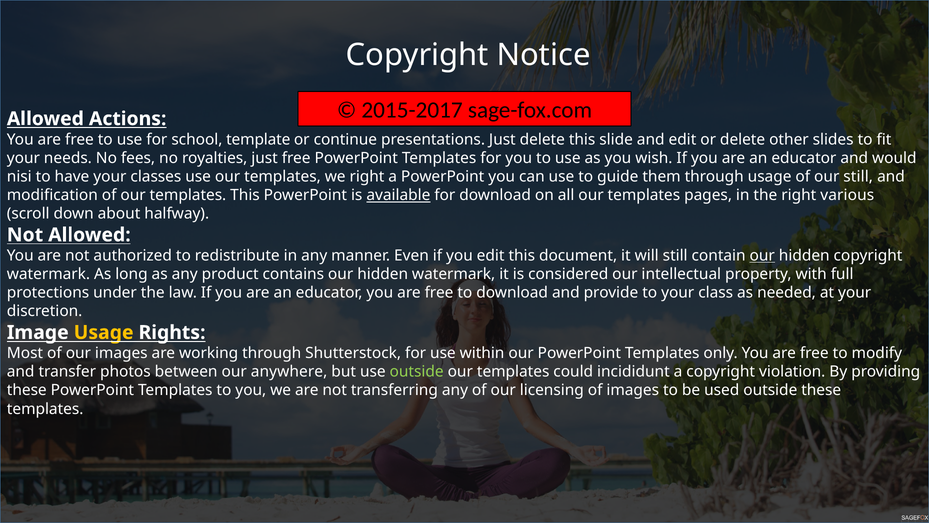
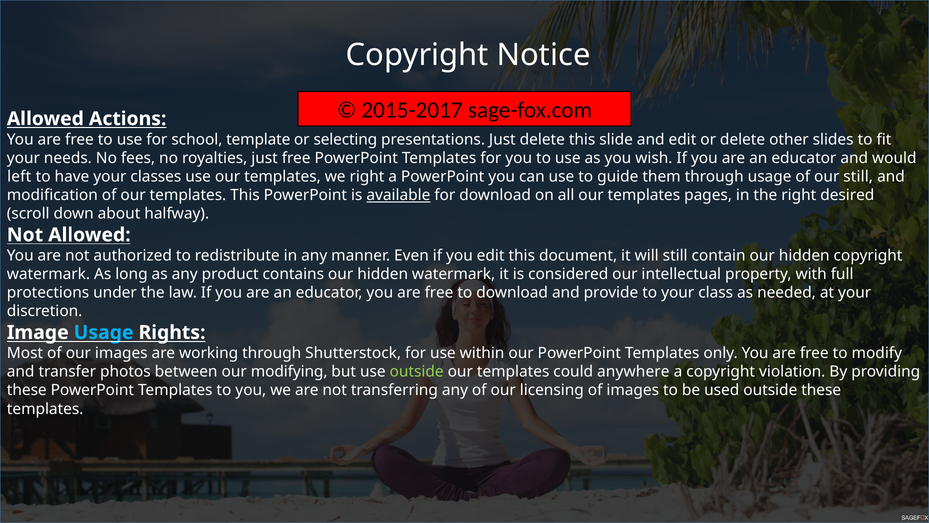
continue: continue -> selecting
nisi: nisi -> left
various: various -> desired
our at (762, 255) underline: present -> none
Usage at (104, 332) colour: yellow -> light blue
anywhere: anywhere -> modifying
incididunt: incididunt -> anywhere
